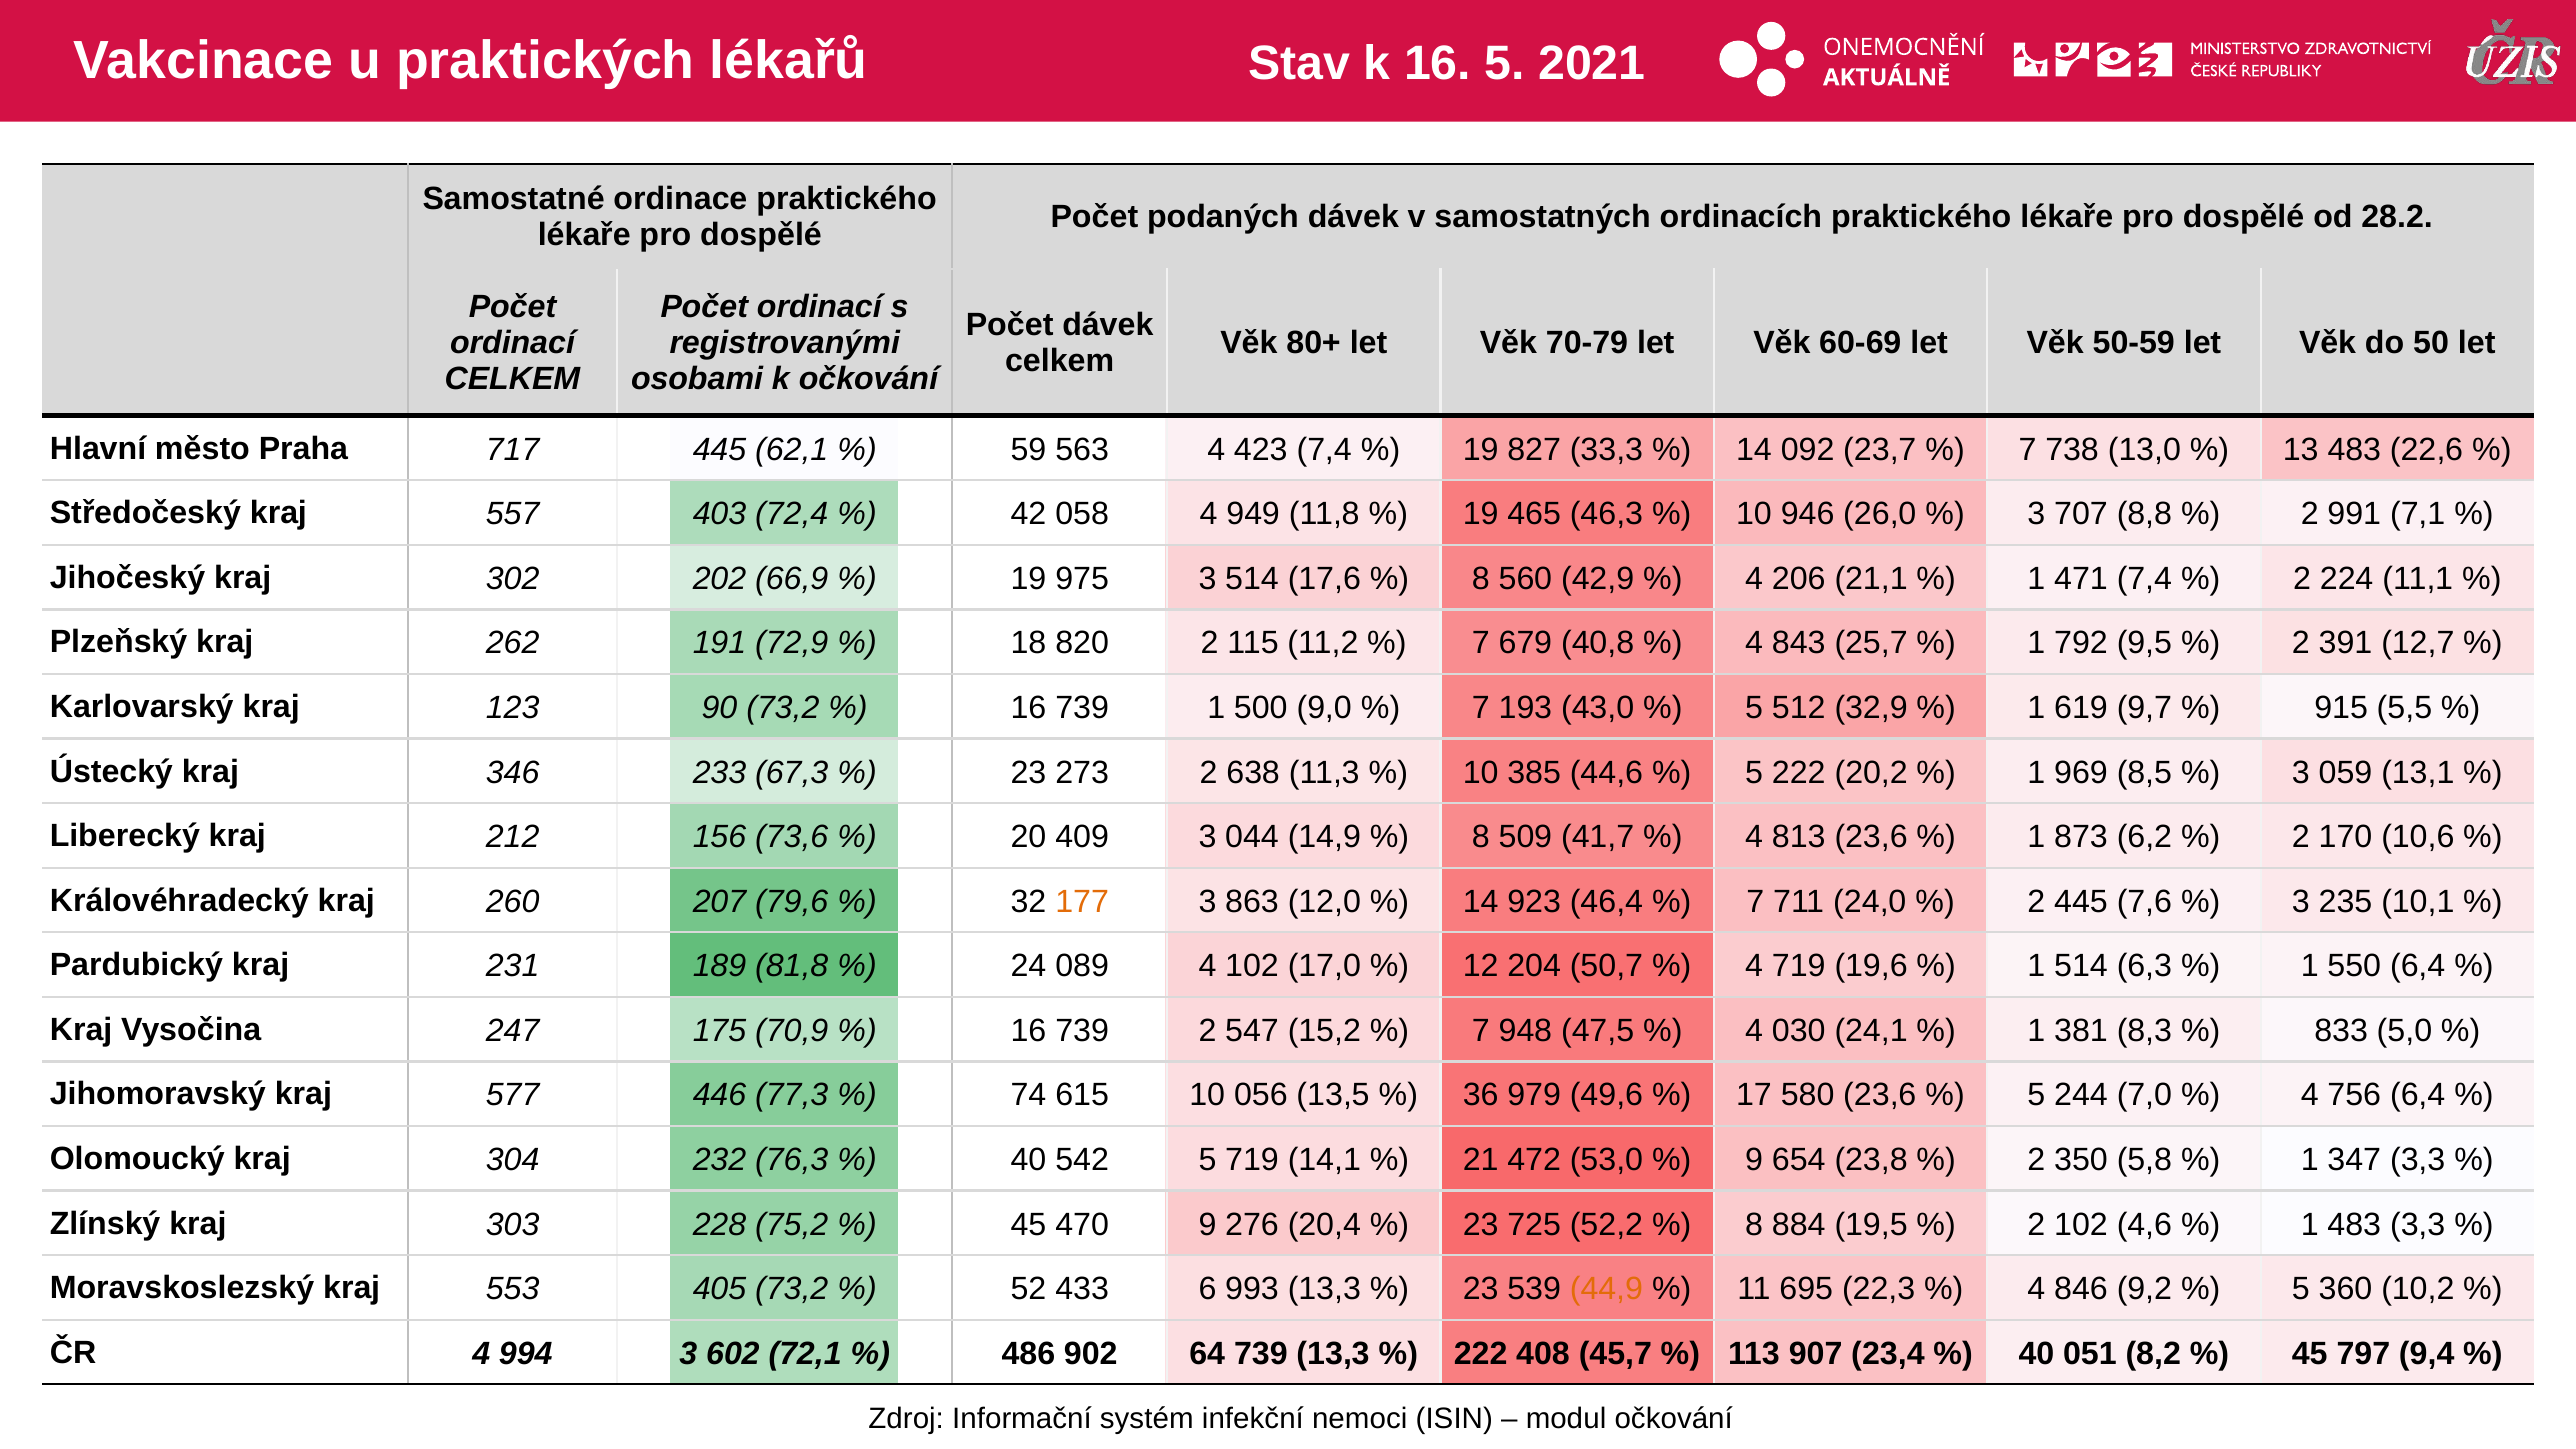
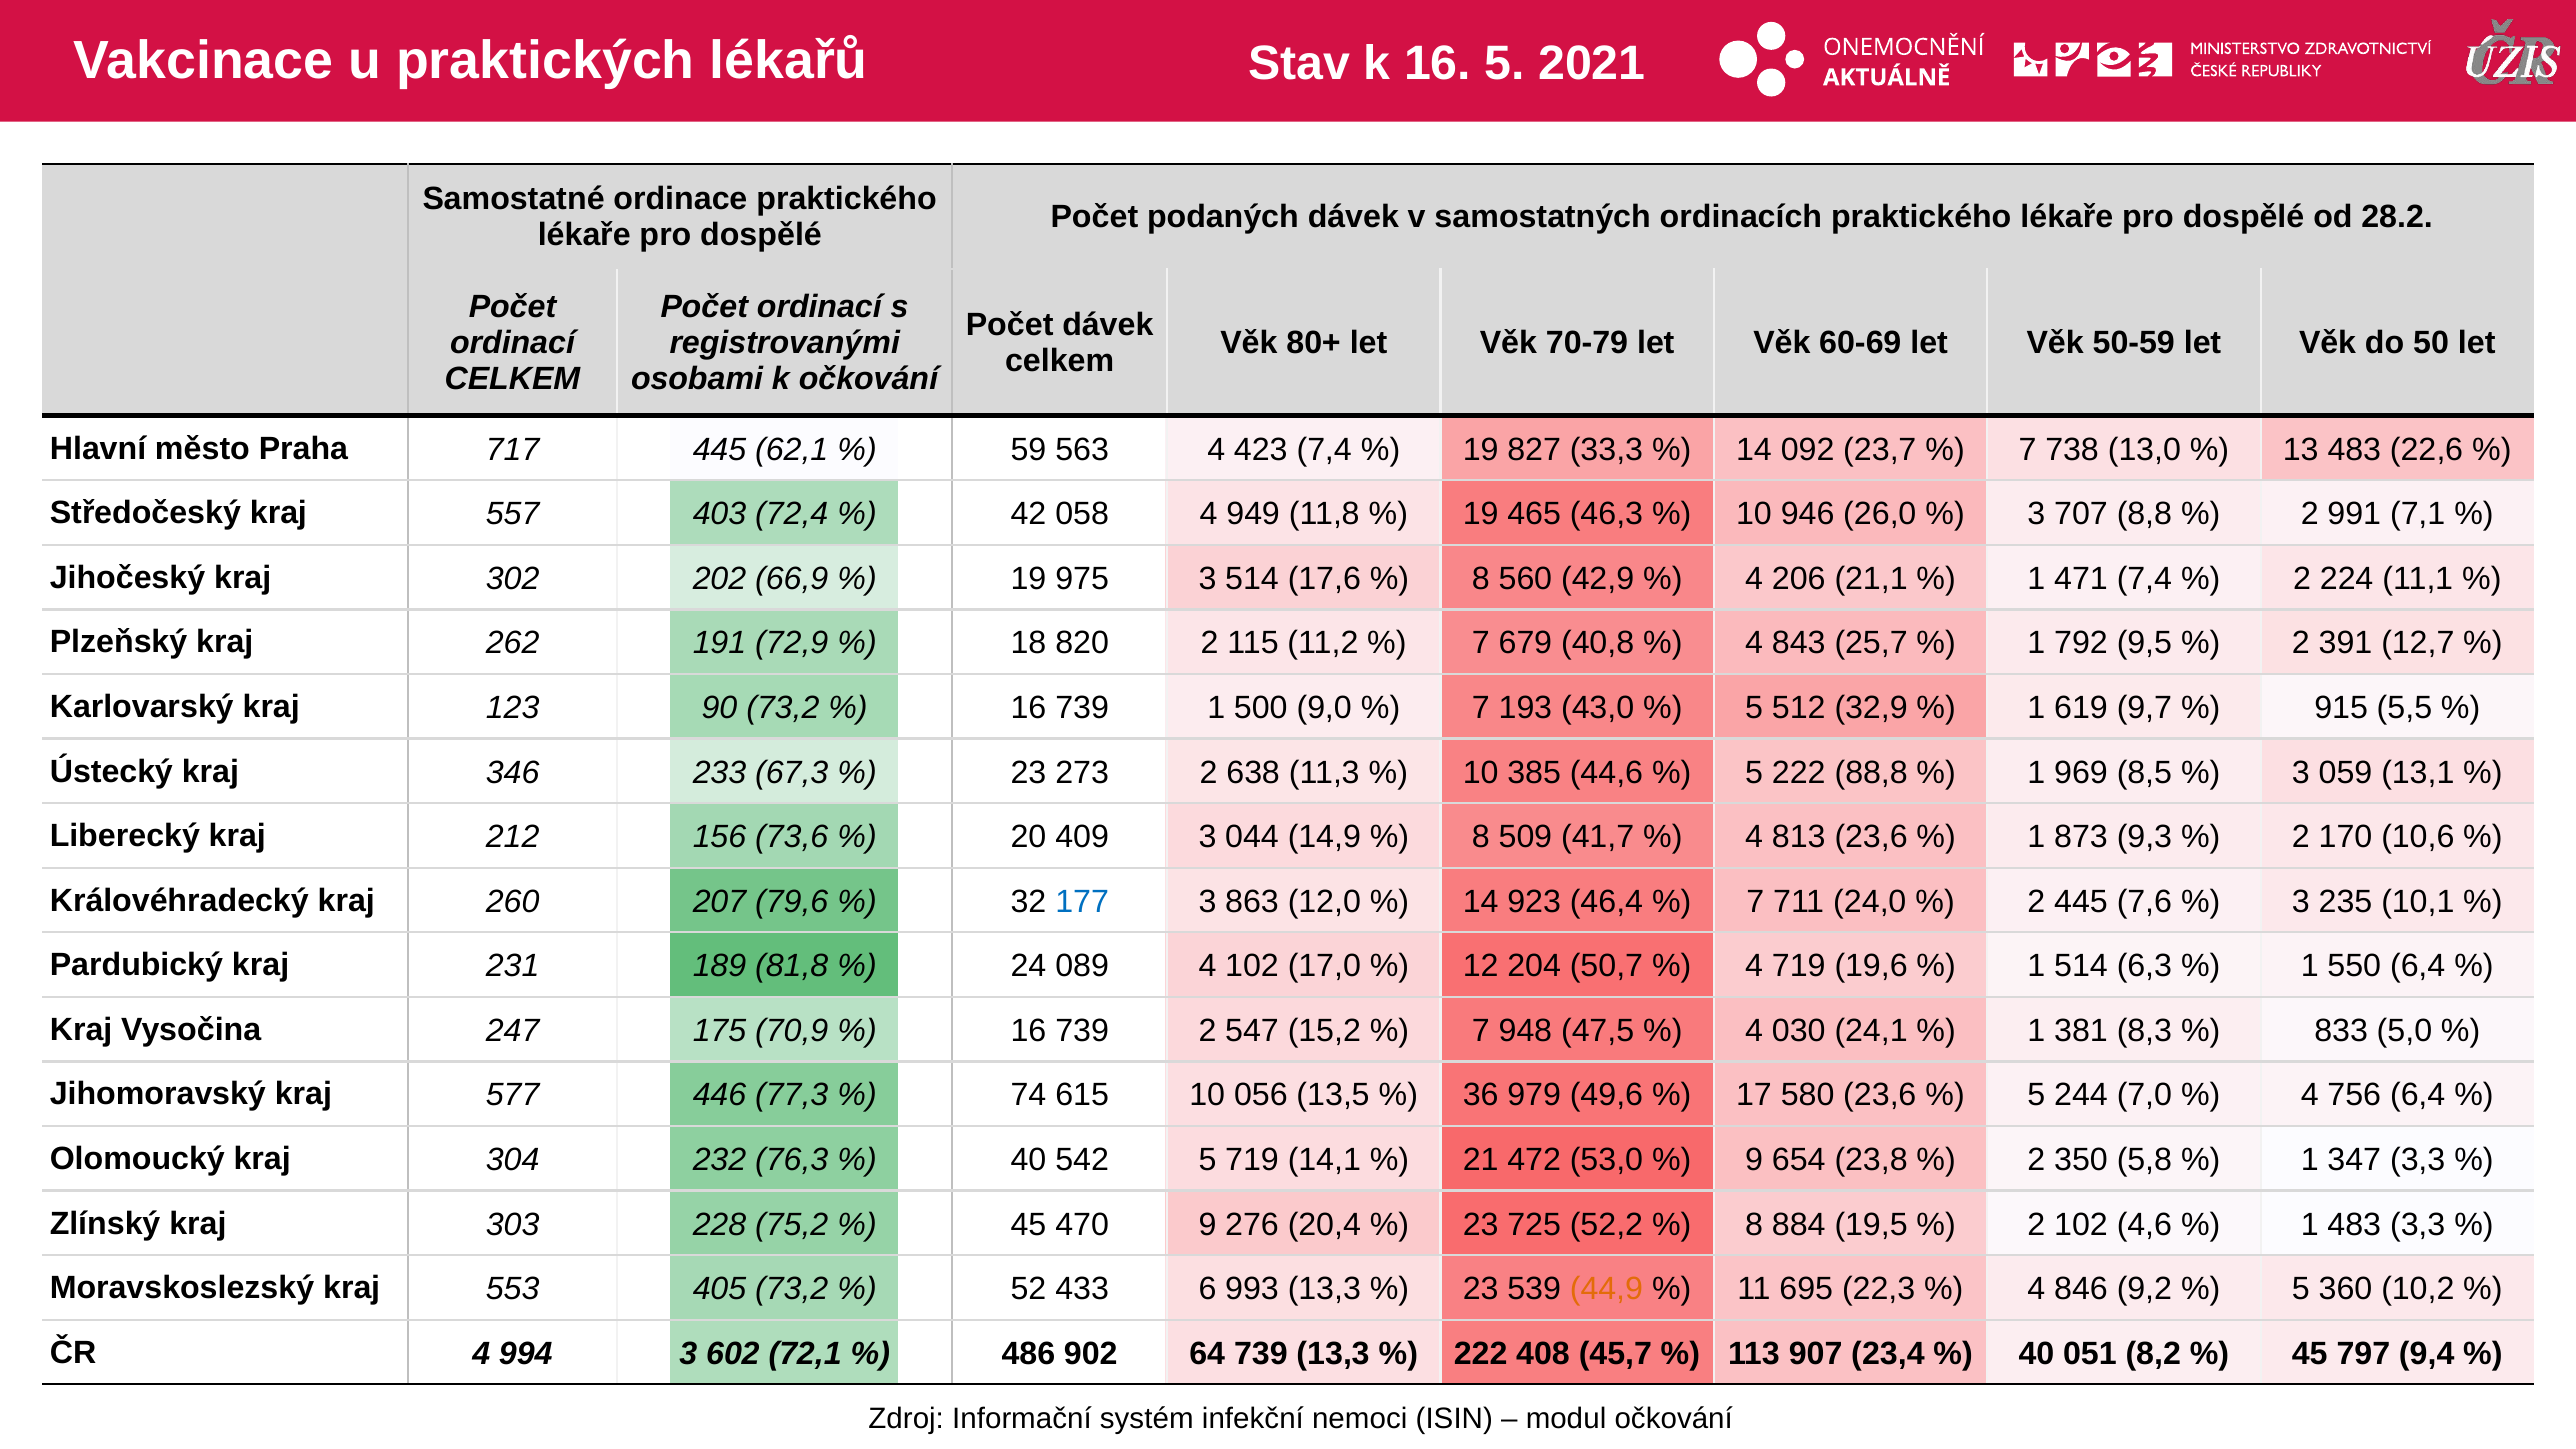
20,2: 20,2 -> 88,8
6,2: 6,2 -> 9,3
177 colour: orange -> blue
